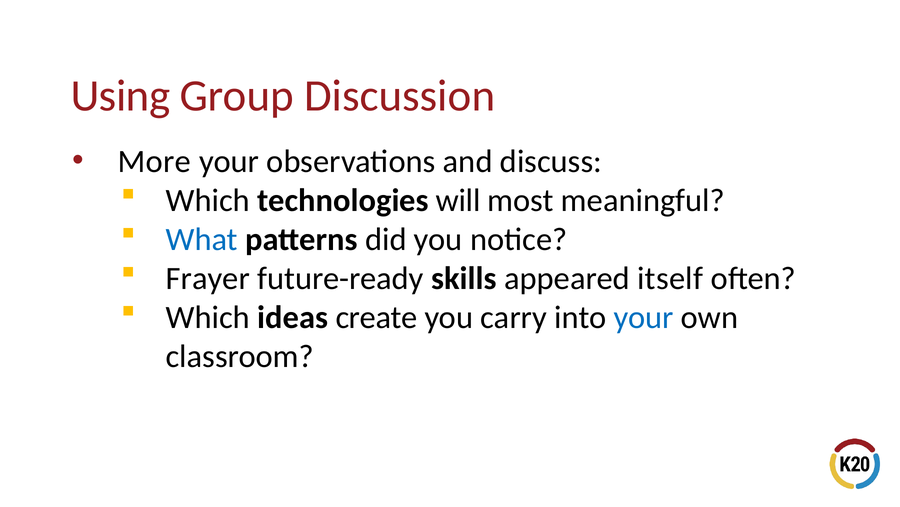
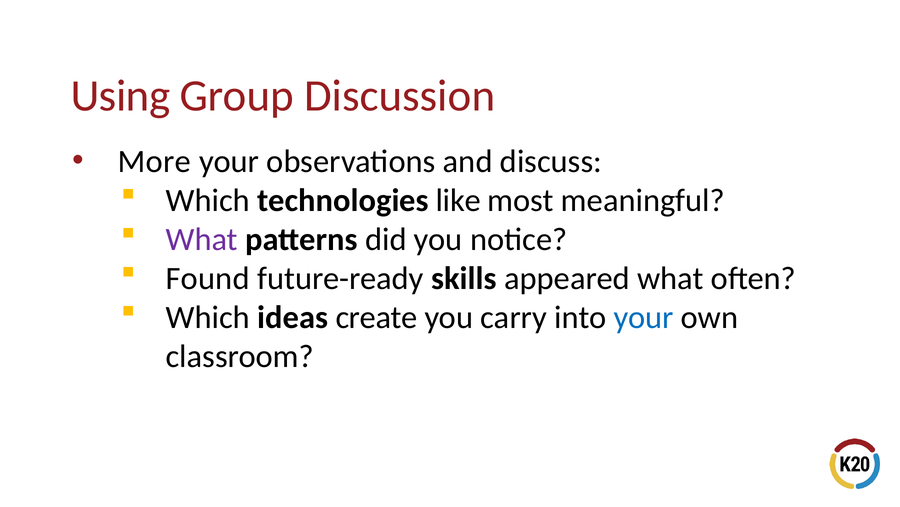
will: will -> like
What at (202, 239) colour: blue -> purple
Frayer: Frayer -> Found
appeared itself: itself -> what
